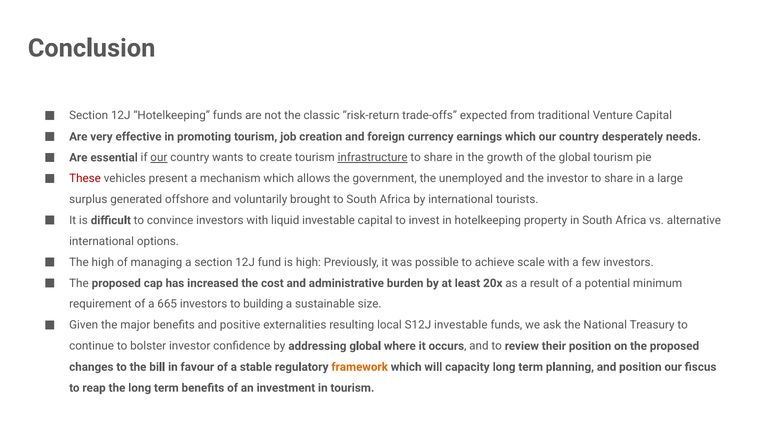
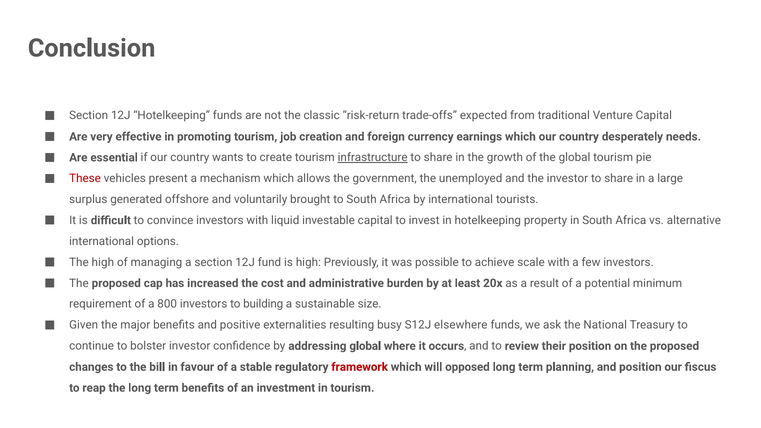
our at (159, 158) underline: present -> none
665: 665 -> 800
local: local -> busy
S12J investable: investable -> elsewhere
framework colour: orange -> red
capacity: capacity -> opposed
